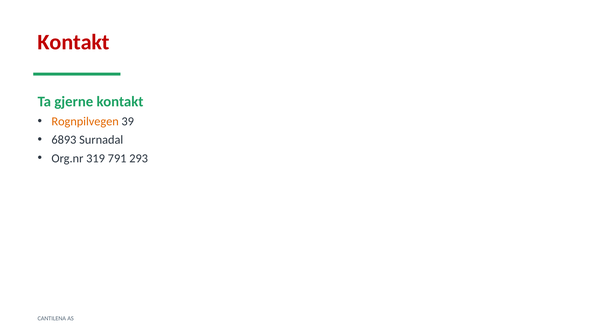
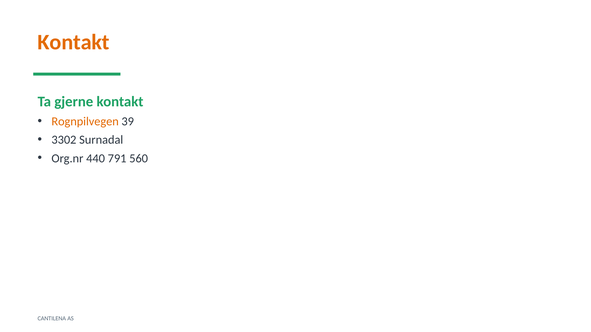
Kontakt at (74, 42) colour: red -> orange
6893: 6893 -> 3302
319: 319 -> 440
293: 293 -> 560
